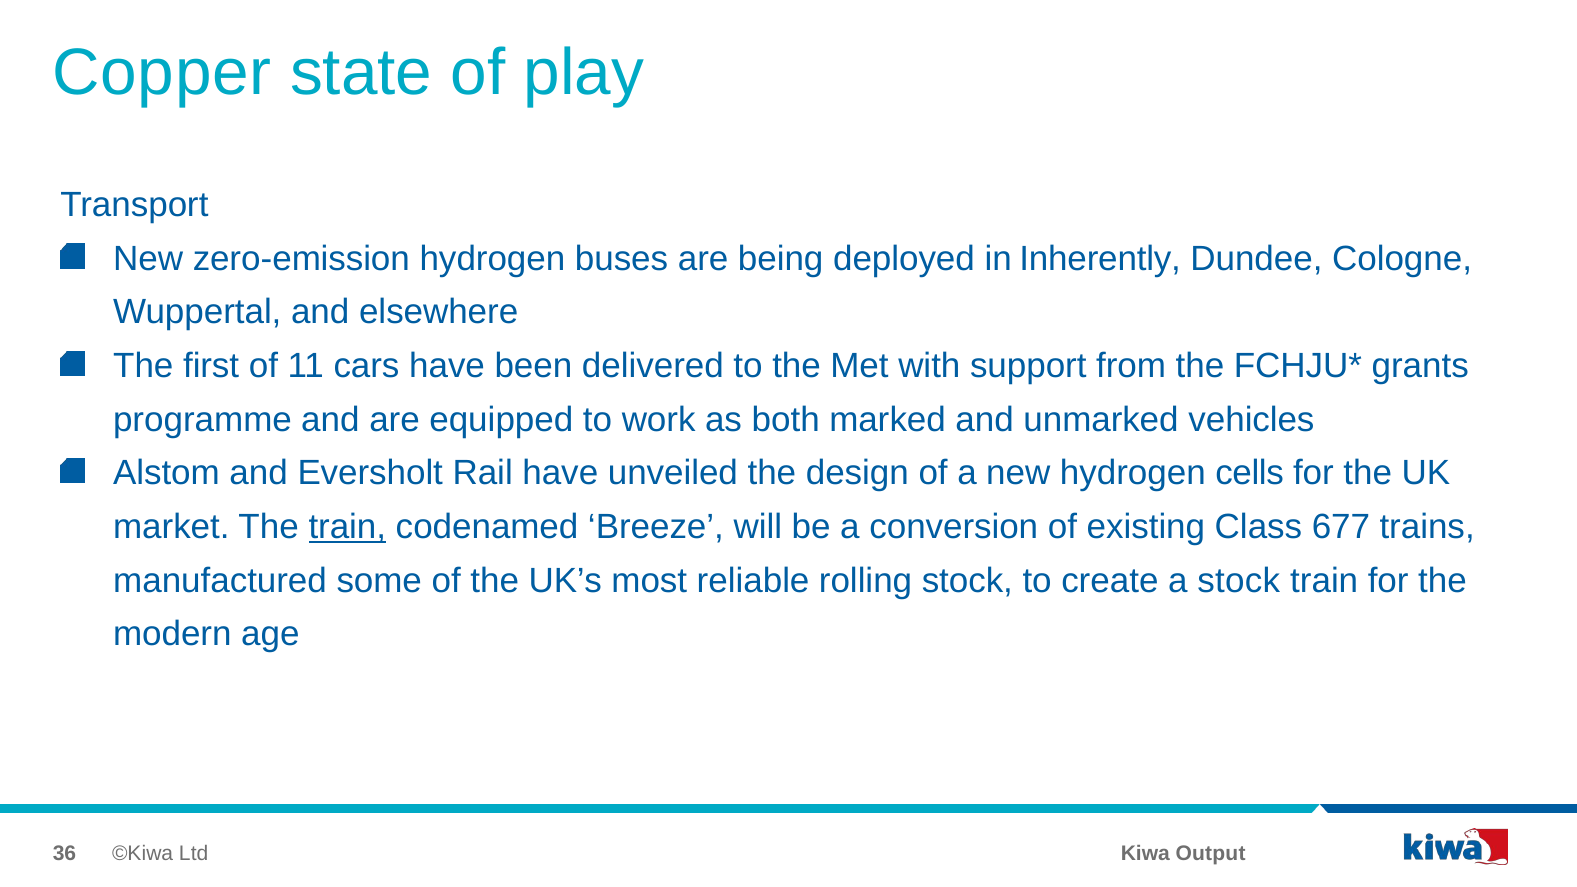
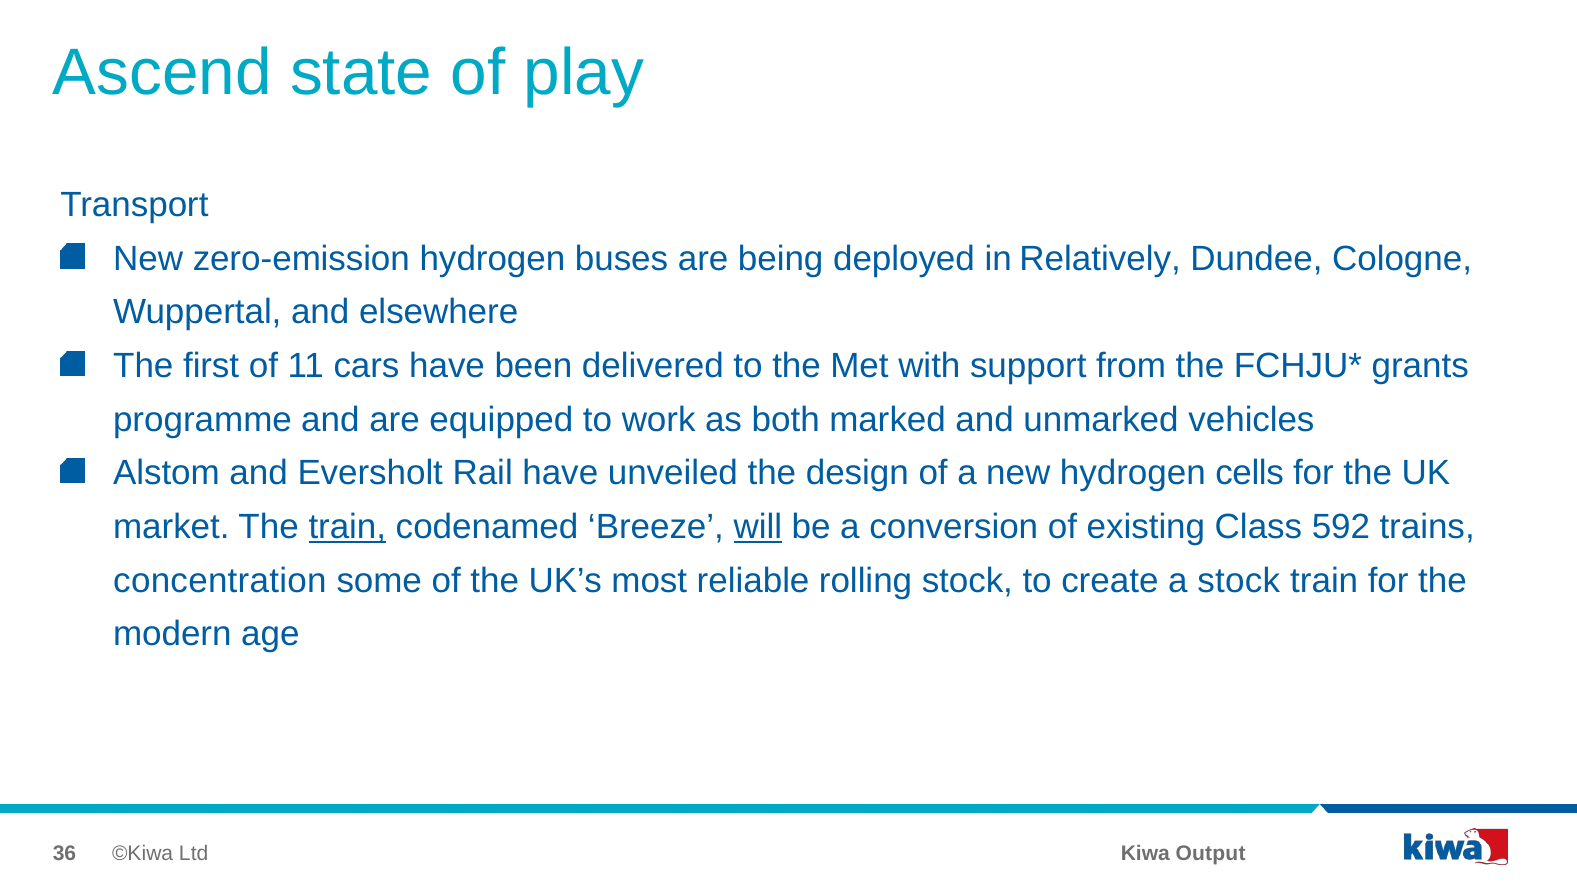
Copper: Copper -> Ascend
Inherently: Inherently -> Relatively
will underline: none -> present
677: 677 -> 592
manufactured: manufactured -> concentration
